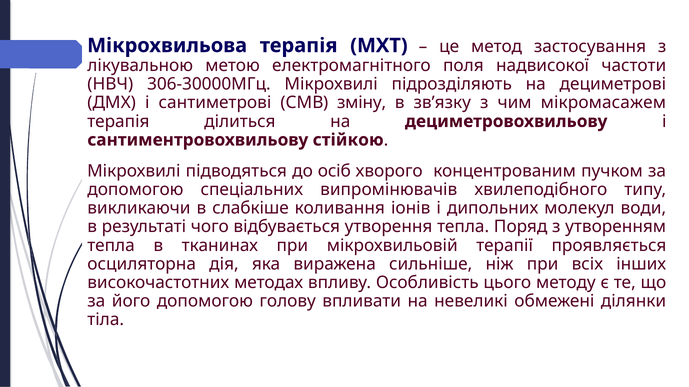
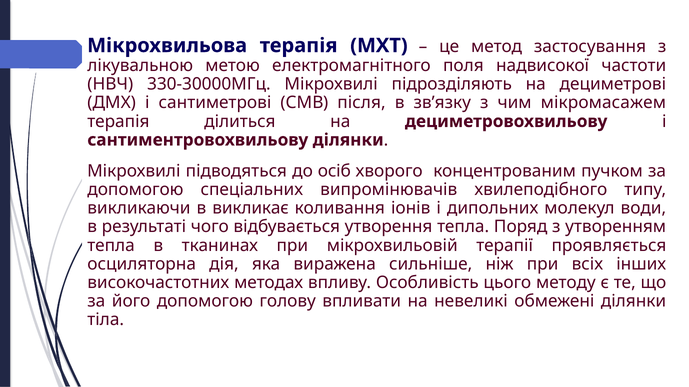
306-30000МГц: 306-30000МГц -> 330-30000МГц
зміну: зміну -> після
сантиментровохвильову стійкою: стійкою -> ділянки
слабкіше: слабкіше -> викликає
